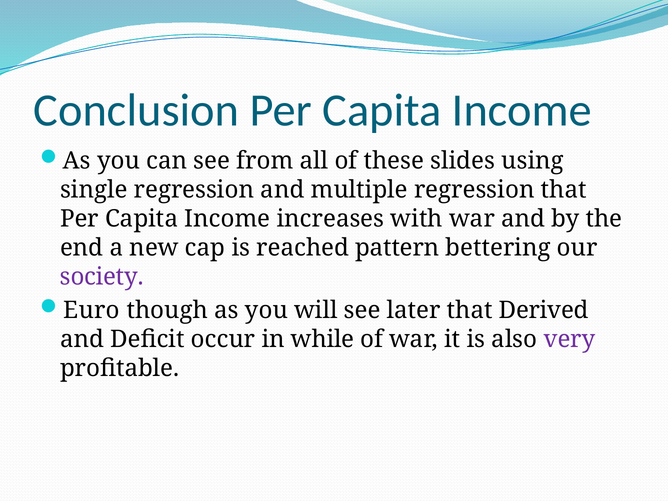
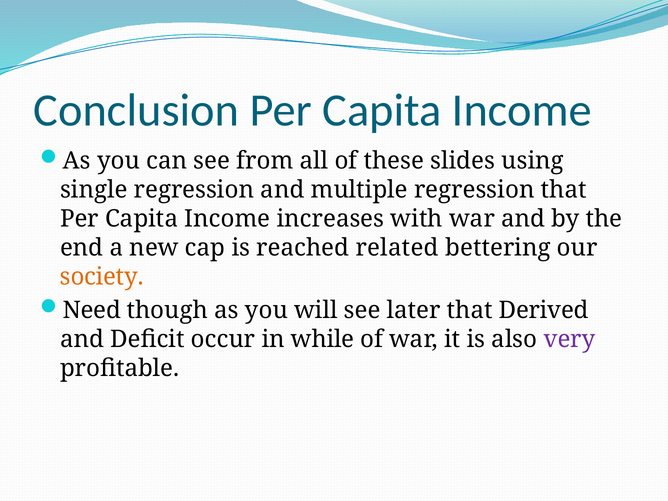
pattern: pattern -> related
society colour: purple -> orange
Euro: Euro -> Need
